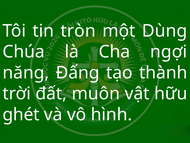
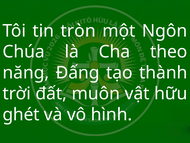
Dùng: Dùng -> Ngôn
ngợi: ngợi -> theo
